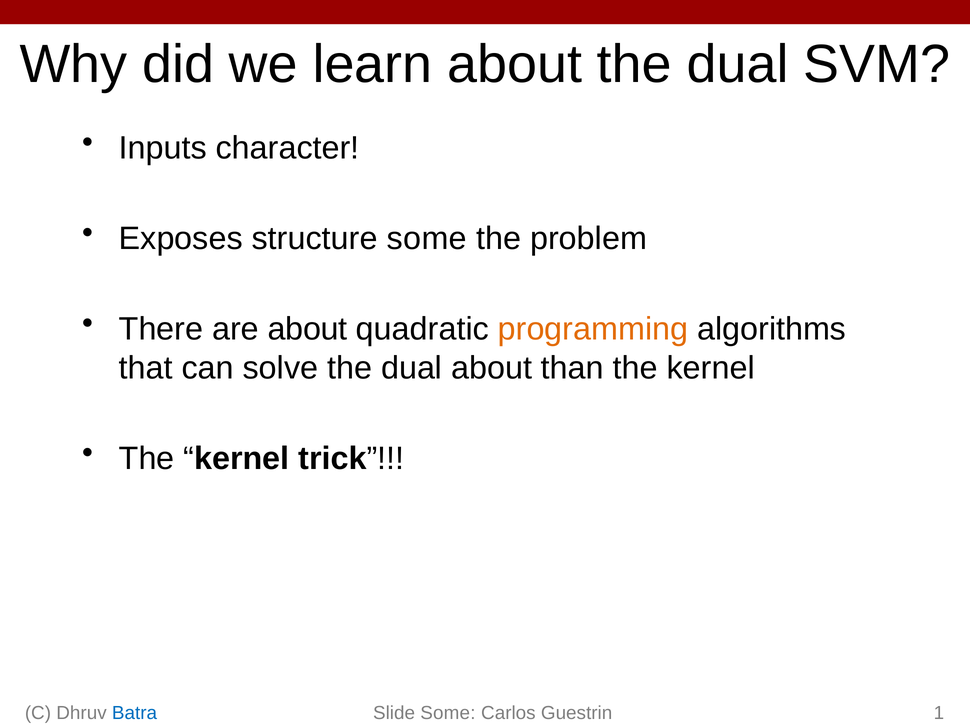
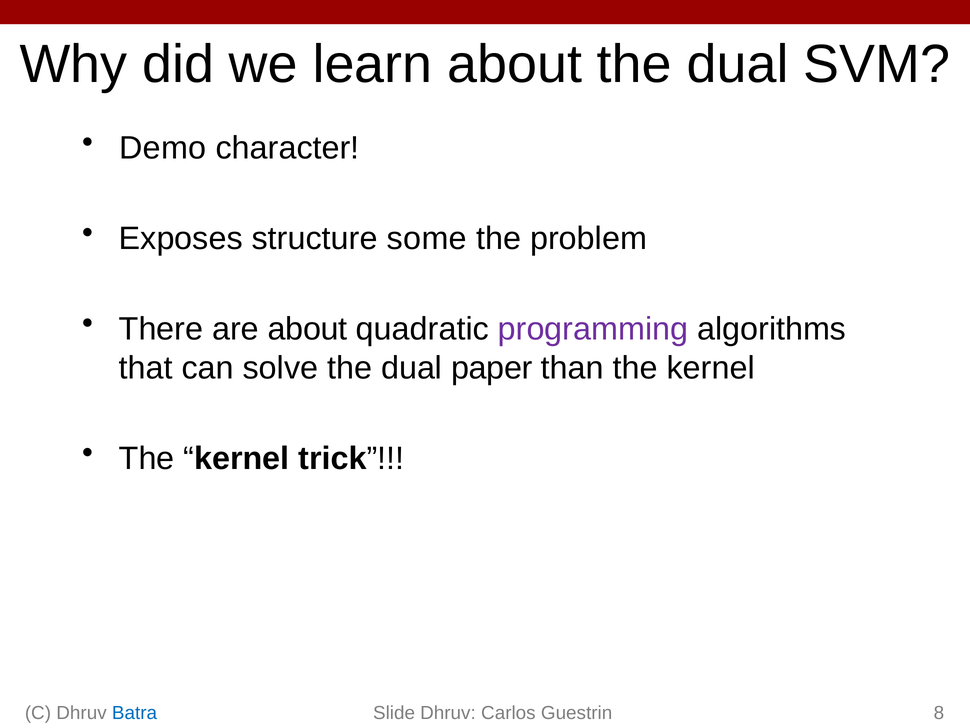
Inputs: Inputs -> Demo
programming colour: orange -> purple
dual about: about -> paper
Slide Some: Some -> Dhruv
1: 1 -> 8
